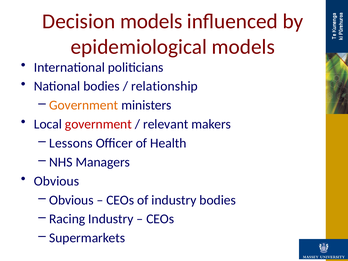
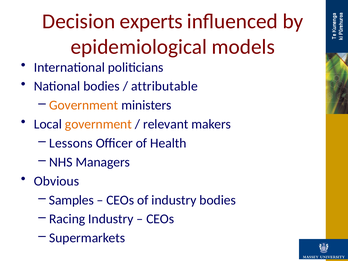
Decision models: models -> experts
relationship: relationship -> attributable
government at (98, 124) colour: red -> orange
Obvious at (71, 200): Obvious -> Samples
